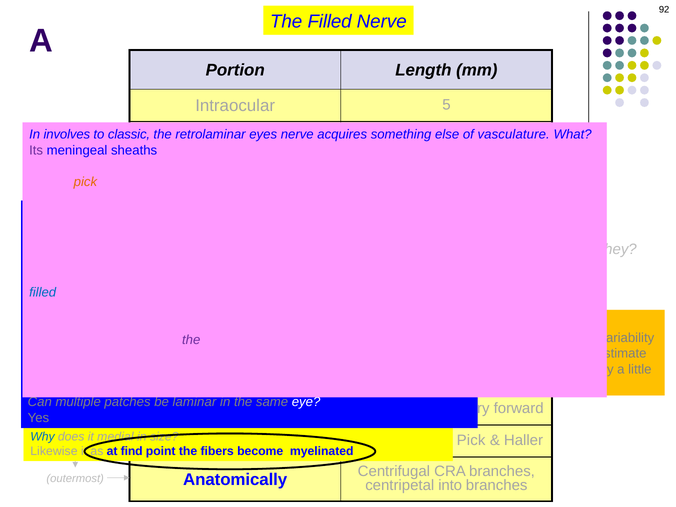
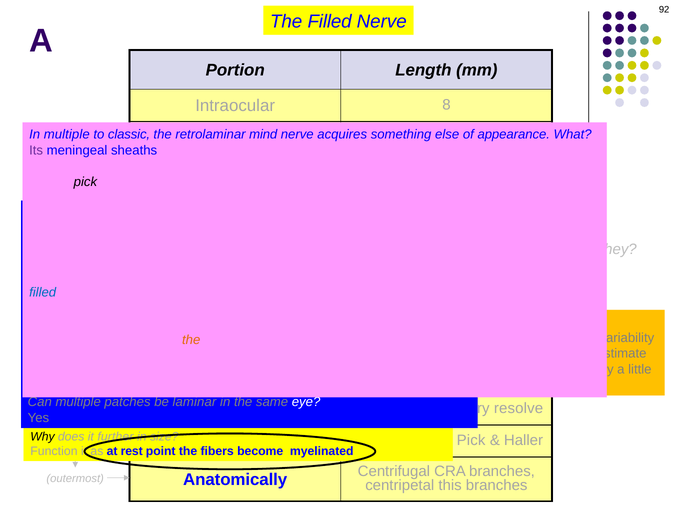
5: 5 -> 8
In involves: involves -> multiple
eyes at (263, 135): eyes -> mind
of vasculature: vasculature -> appearance
pick at (85, 182) colour: orange -> black
the at (191, 340) colour: purple -> orange
forward: forward -> resolve
Why colour: blue -> black
medial: medial -> further
Likewise: Likewise -> Function
at find: find -> rest
centripetal into: into -> this
